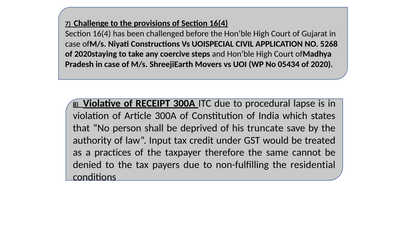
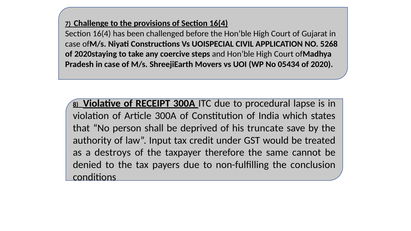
practices: practices -> destroys
residential: residential -> conclusion
